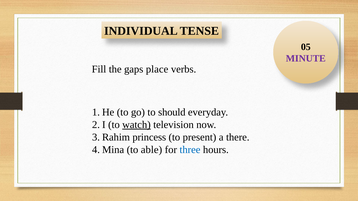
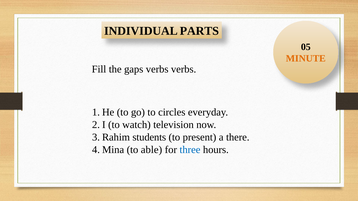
TENSE: TENSE -> PARTS
MINUTE colour: purple -> orange
gaps place: place -> verbs
should: should -> circles
watch underline: present -> none
princess: princess -> students
